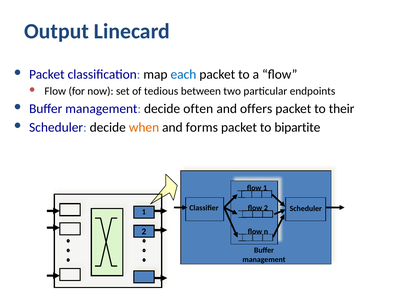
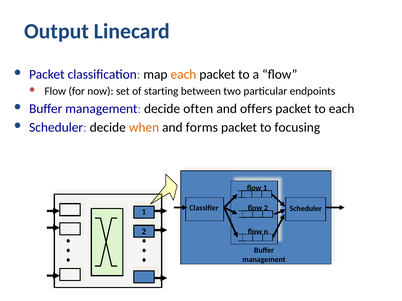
each at (183, 75) colour: blue -> orange
tedious: tedious -> starting
to their: their -> each
bipartite: bipartite -> focusing
